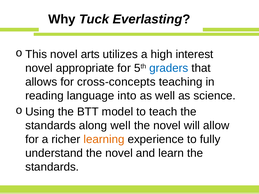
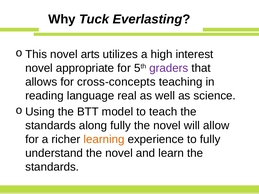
graders colour: blue -> purple
into: into -> real
along well: well -> fully
